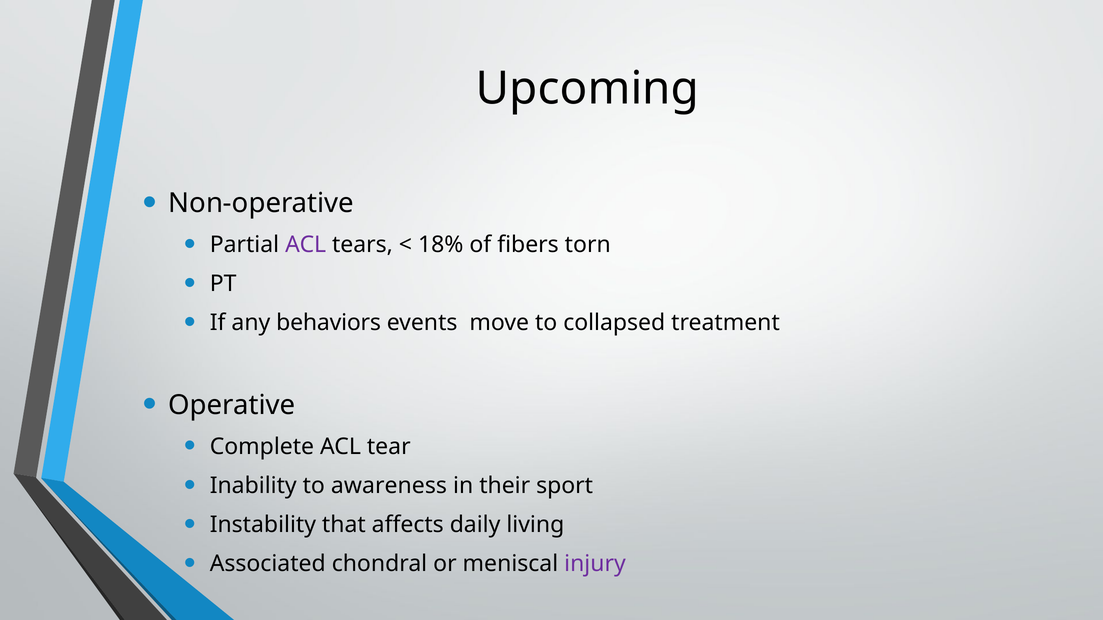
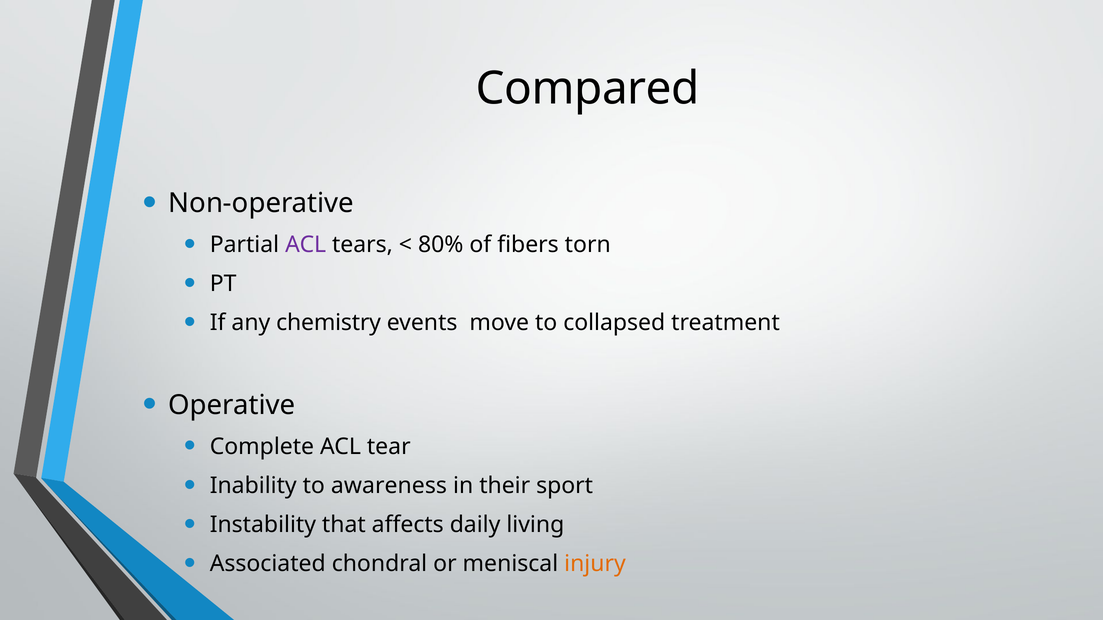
Upcoming: Upcoming -> Compared
18%: 18% -> 80%
behaviors: behaviors -> chemistry
injury colour: purple -> orange
